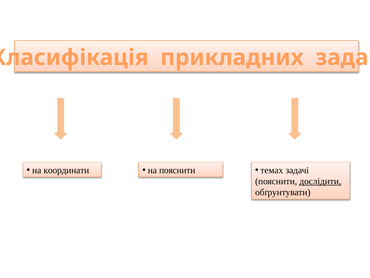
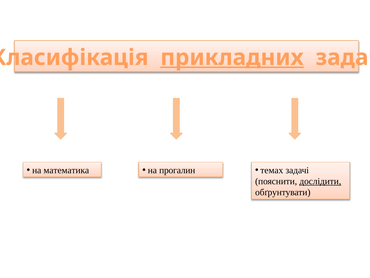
прикладних underline: none -> present
координати: координати -> математика
на пояснити: пояснити -> прогалин
